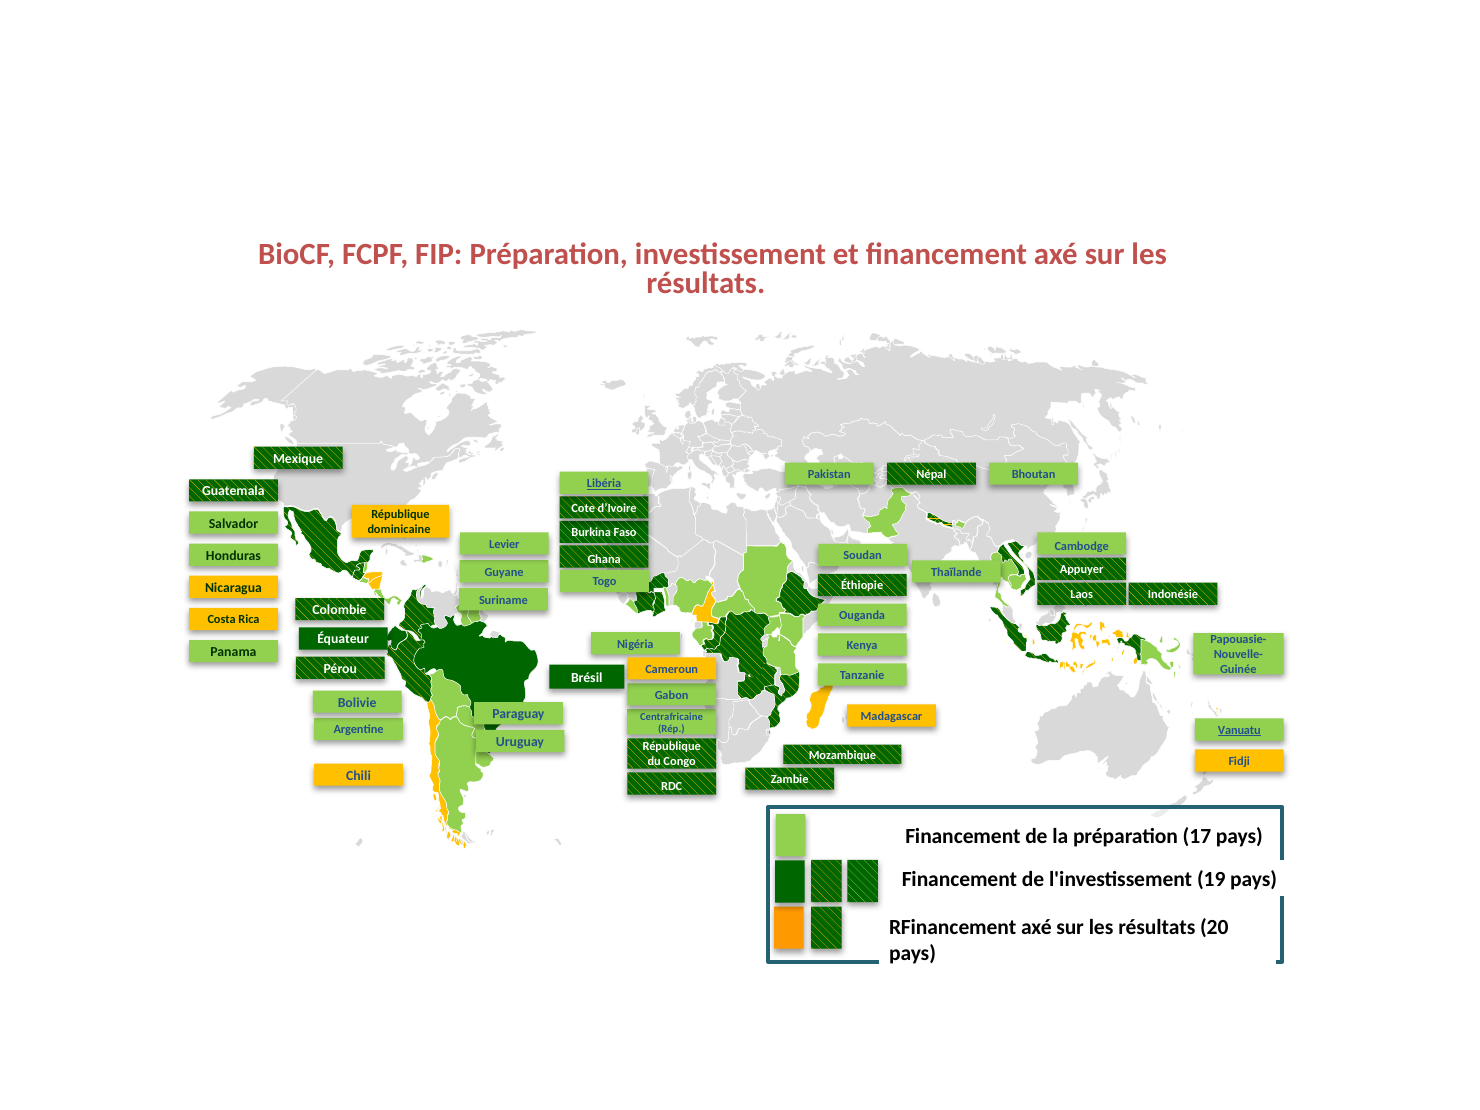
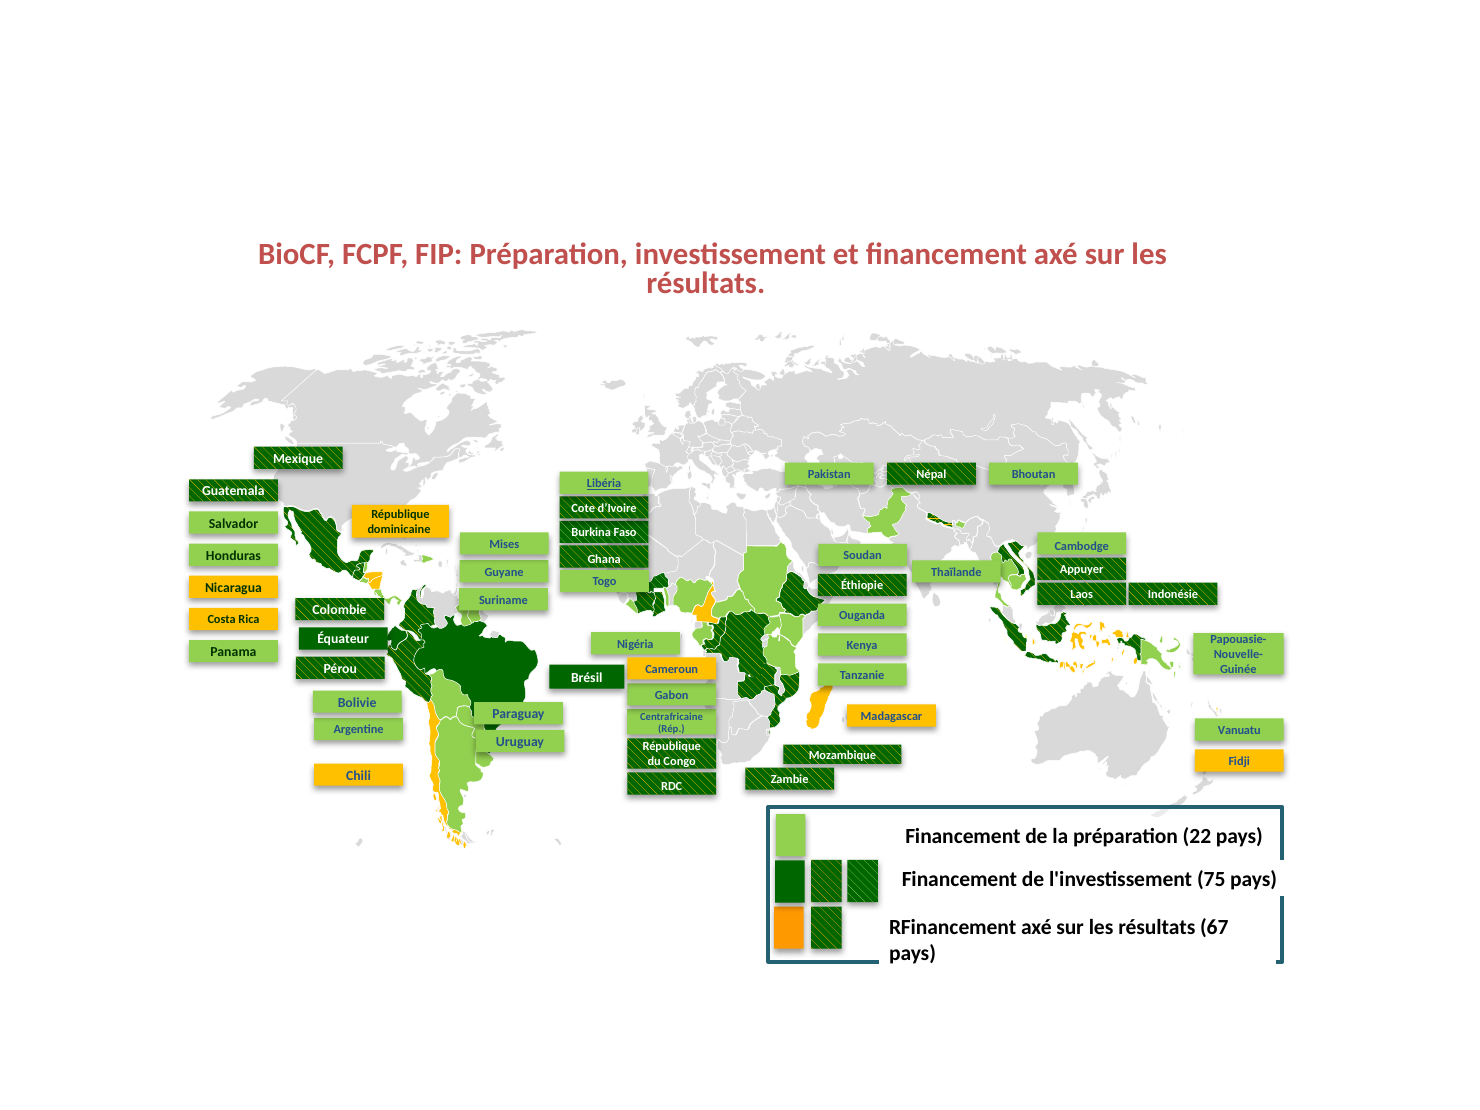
Levier: Levier -> Mises
Vanuatu underline: present -> none
17: 17 -> 22
19: 19 -> 75
20: 20 -> 67
